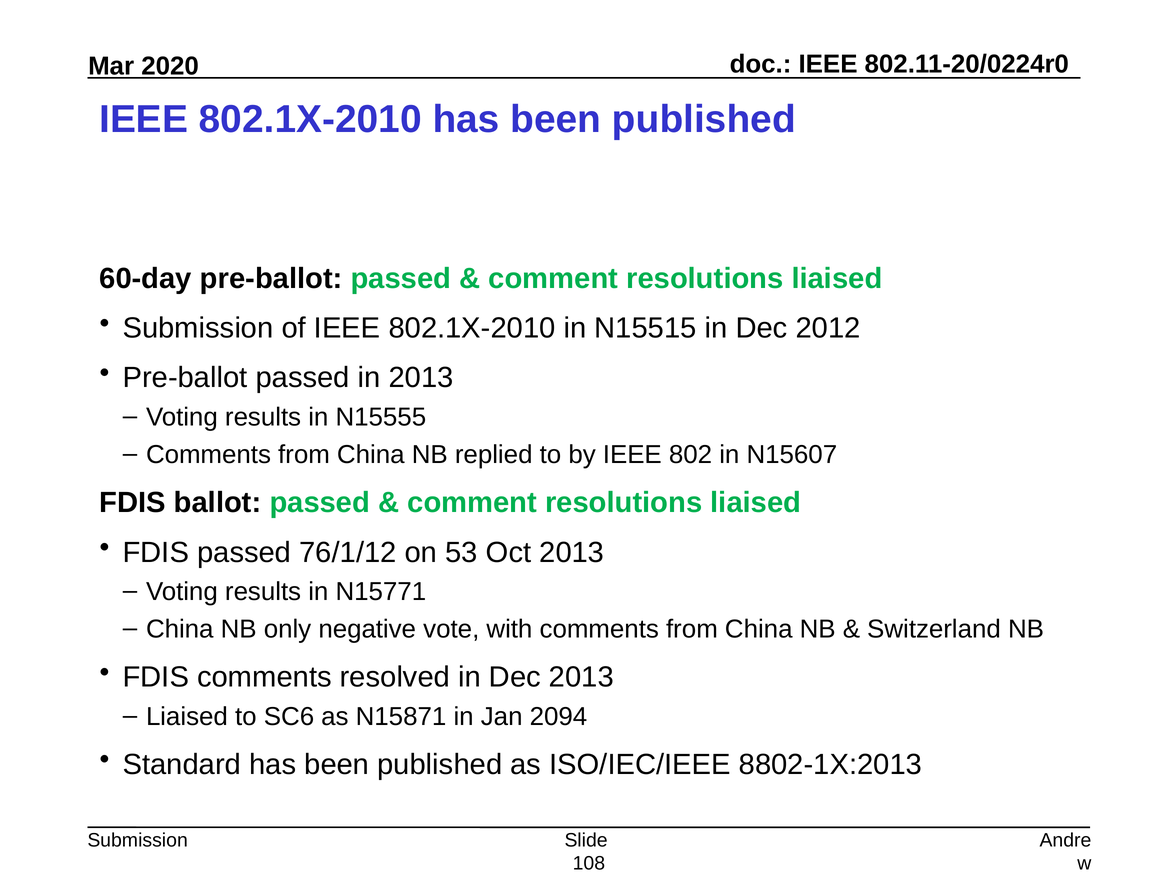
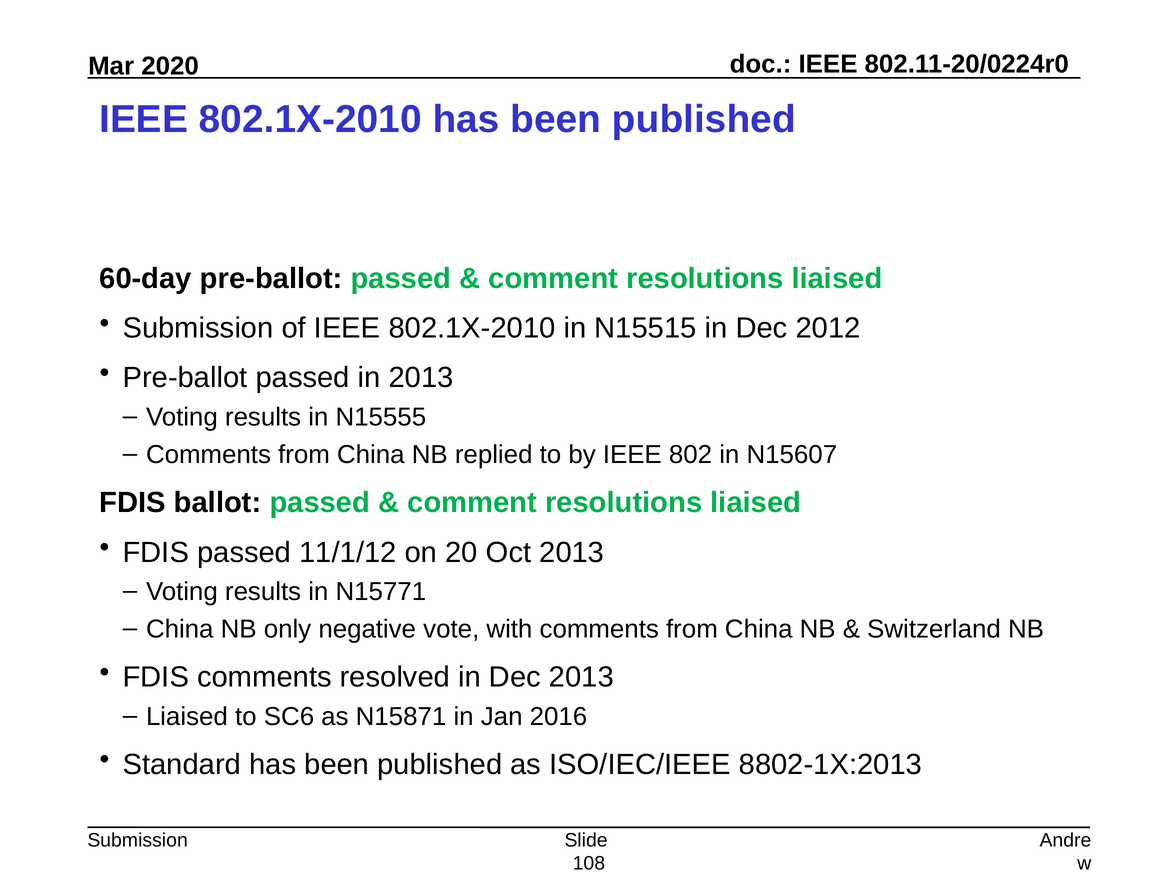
76/1/12: 76/1/12 -> 11/1/12
53: 53 -> 20
2094: 2094 -> 2016
